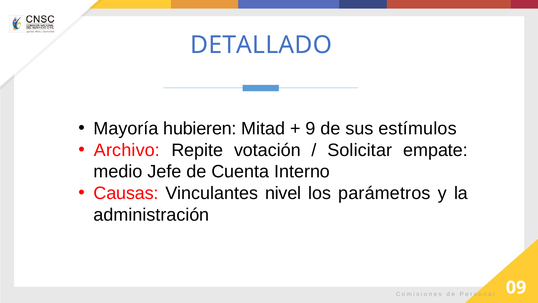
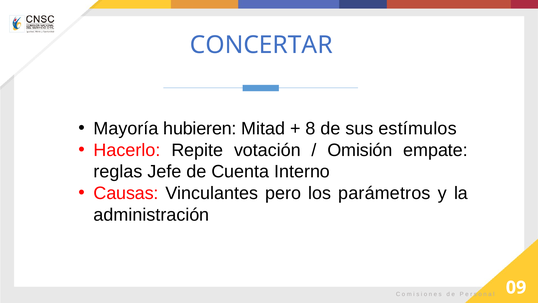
DETALLADO: DETALLADO -> CONCERTAR
9: 9 -> 8
Archivo: Archivo -> Hacerlo
Solicitar: Solicitar -> Omisión
medio: medio -> reglas
nivel: nivel -> pero
